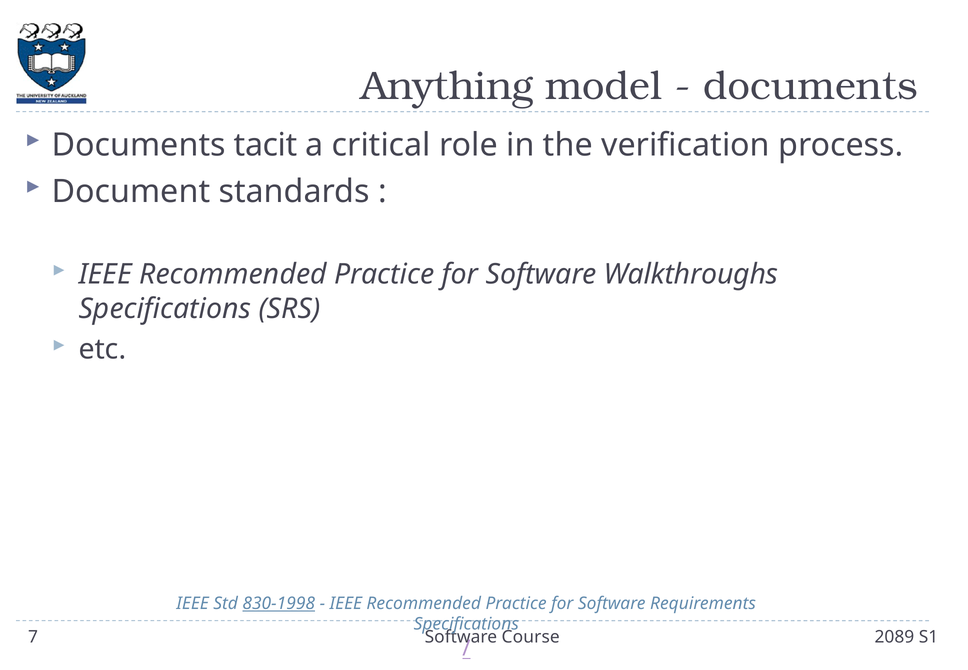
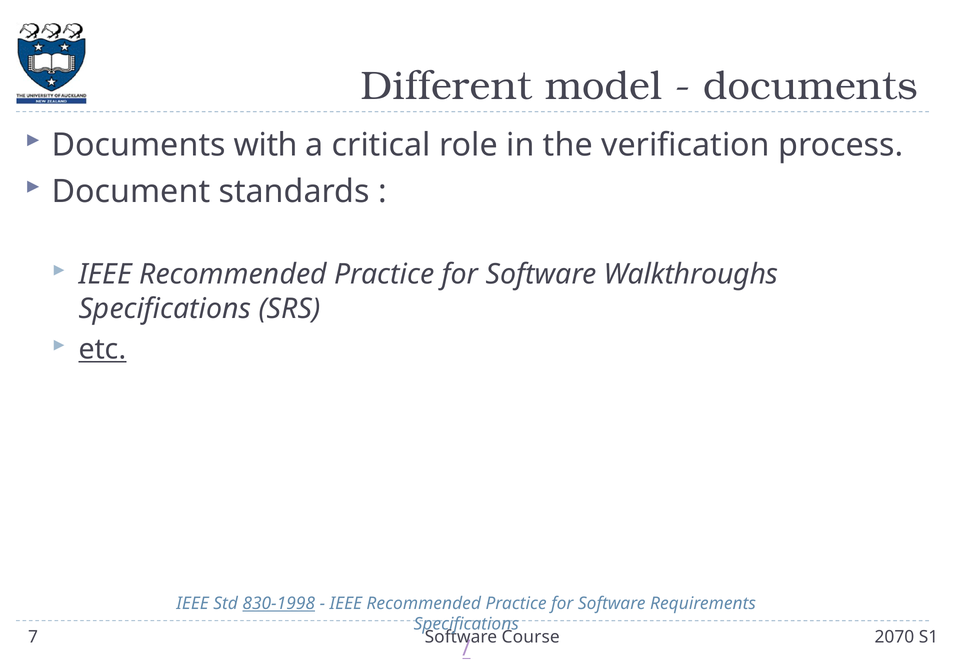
Anything: Anything -> Different
tacit: tacit -> with
etc underline: none -> present
2089: 2089 -> 2070
